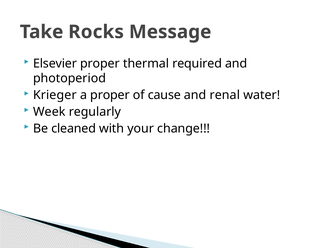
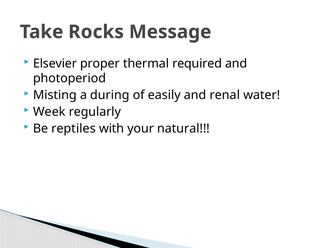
Krieger: Krieger -> Misting
a proper: proper -> during
cause: cause -> easily
cleaned: cleaned -> reptiles
change: change -> natural
